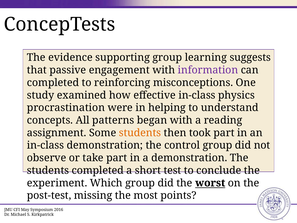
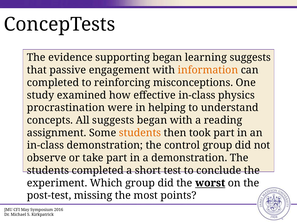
supporting group: group -> began
information colour: purple -> orange
All patterns: patterns -> suggests
